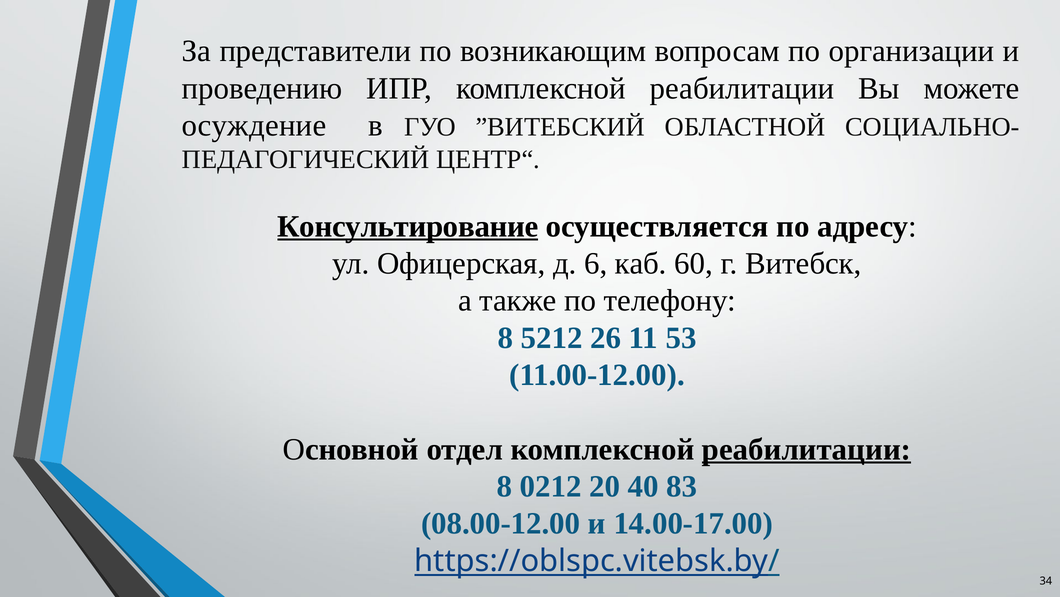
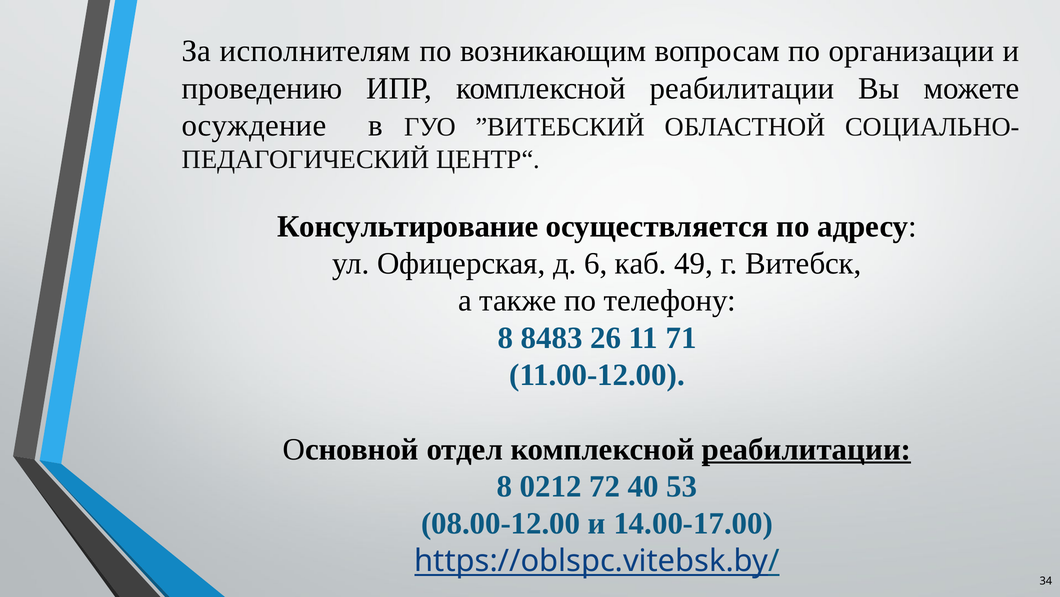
представители: представители -> исполнителям
Консультирование underline: present -> none
60: 60 -> 49
5212: 5212 -> 8483
53: 53 -> 71
20: 20 -> 72
83: 83 -> 53
